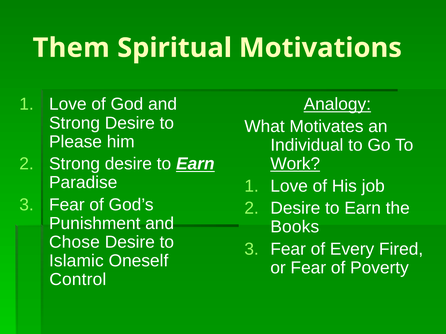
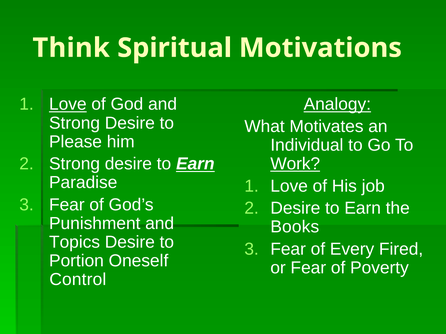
Them: Them -> Think
Love at (68, 104) underline: none -> present
Chose: Chose -> Topics
Islamic: Islamic -> Portion
